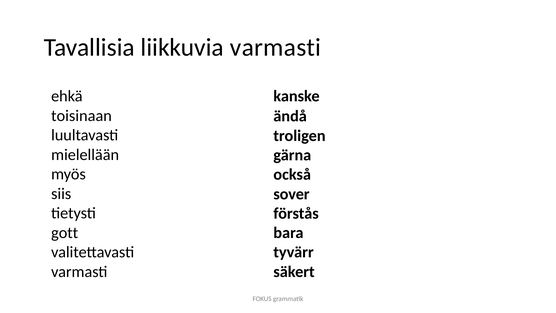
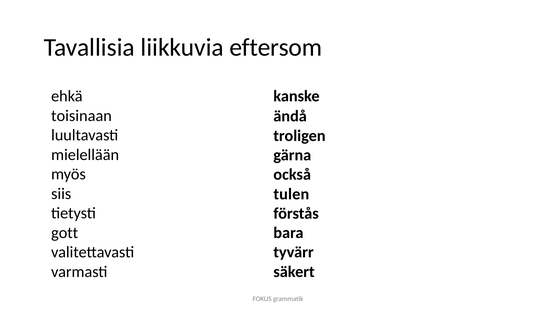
liikkuvia varmasti: varmasti -> eftersom
sover: sover -> tulen
